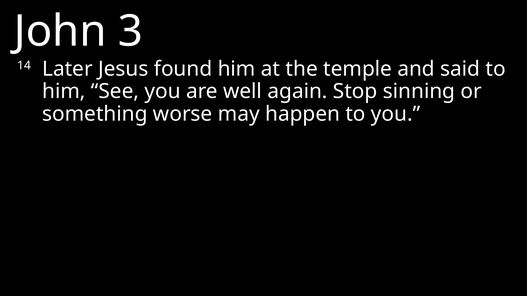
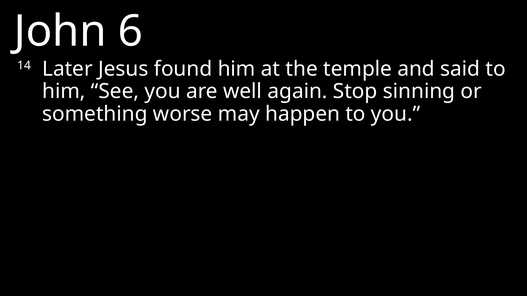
3: 3 -> 6
